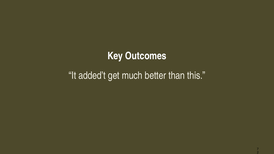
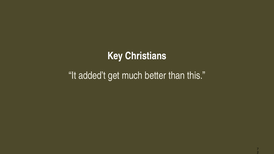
Outcomes: Outcomes -> Christians
